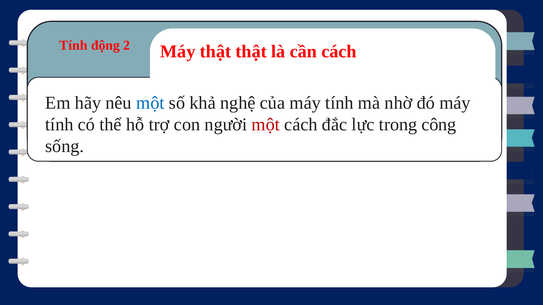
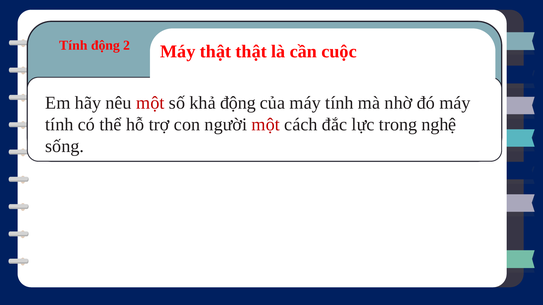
cần cách: cách -> cuộc
một at (150, 103) colour: blue -> red
khả nghệ: nghệ -> động
công: công -> nghệ
